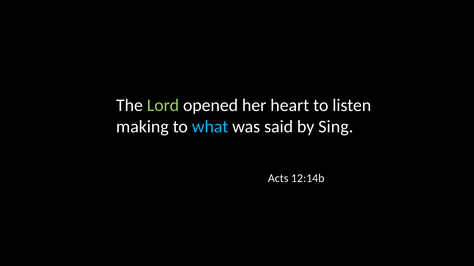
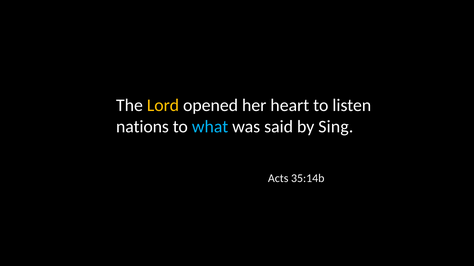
Lord colour: light green -> yellow
making: making -> nations
12:14b: 12:14b -> 35:14b
